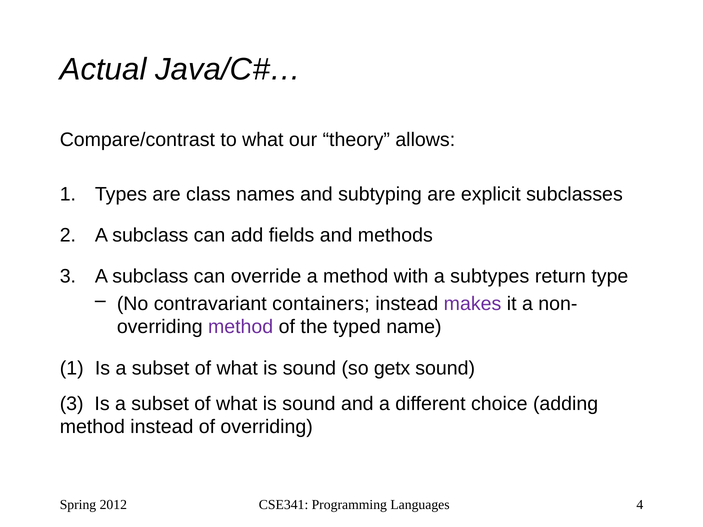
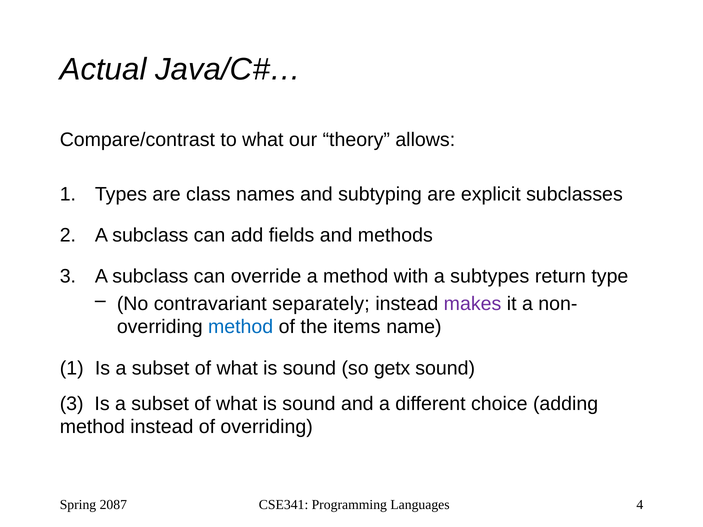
containers: containers -> separately
method at (241, 327) colour: purple -> blue
typed: typed -> items
2012: 2012 -> 2087
